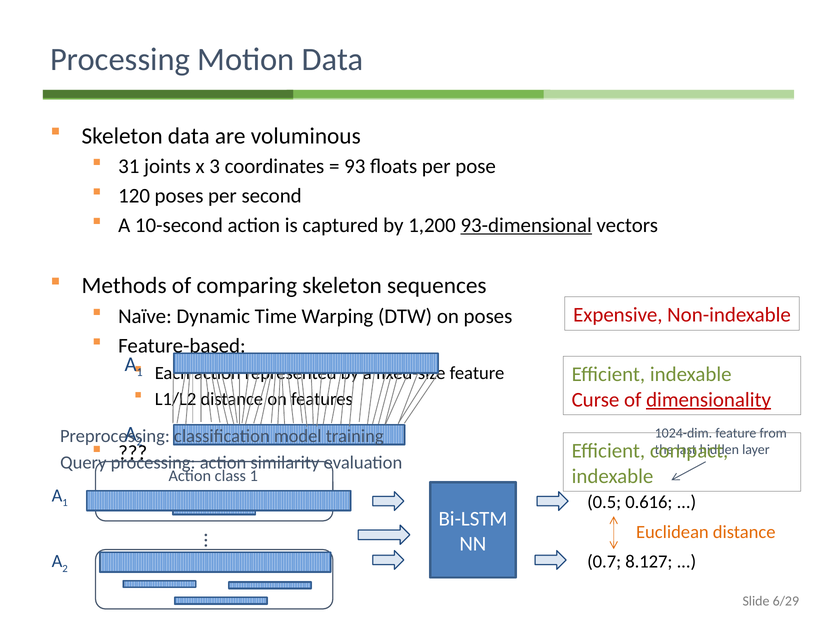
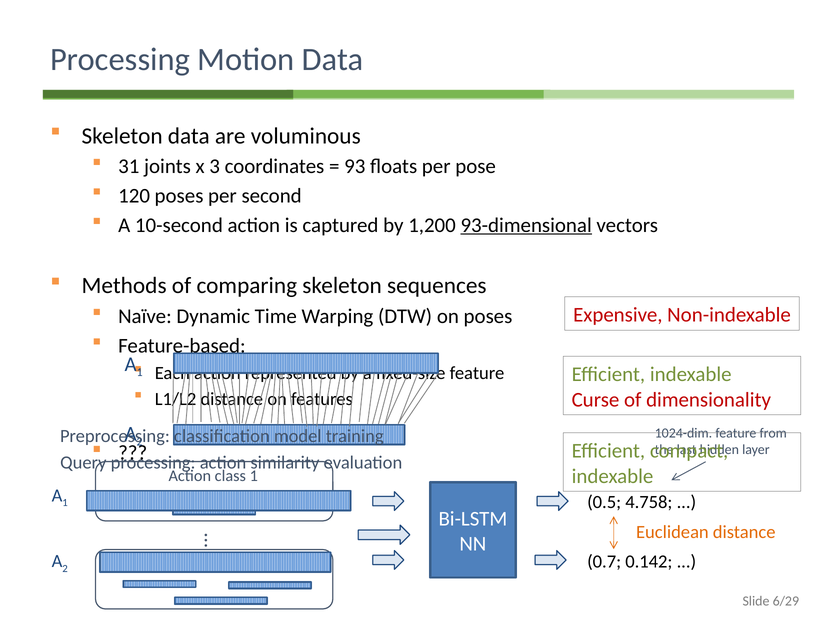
dimensionality underline: present -> none
0.616: 0.616 -> 4.758
8.127: 8.127 -> 0.142
